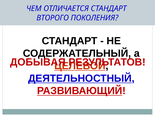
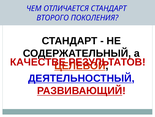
ДОБЫВАЯ: ДОБЫВАЯ -> КАЧЕСТВЕ
